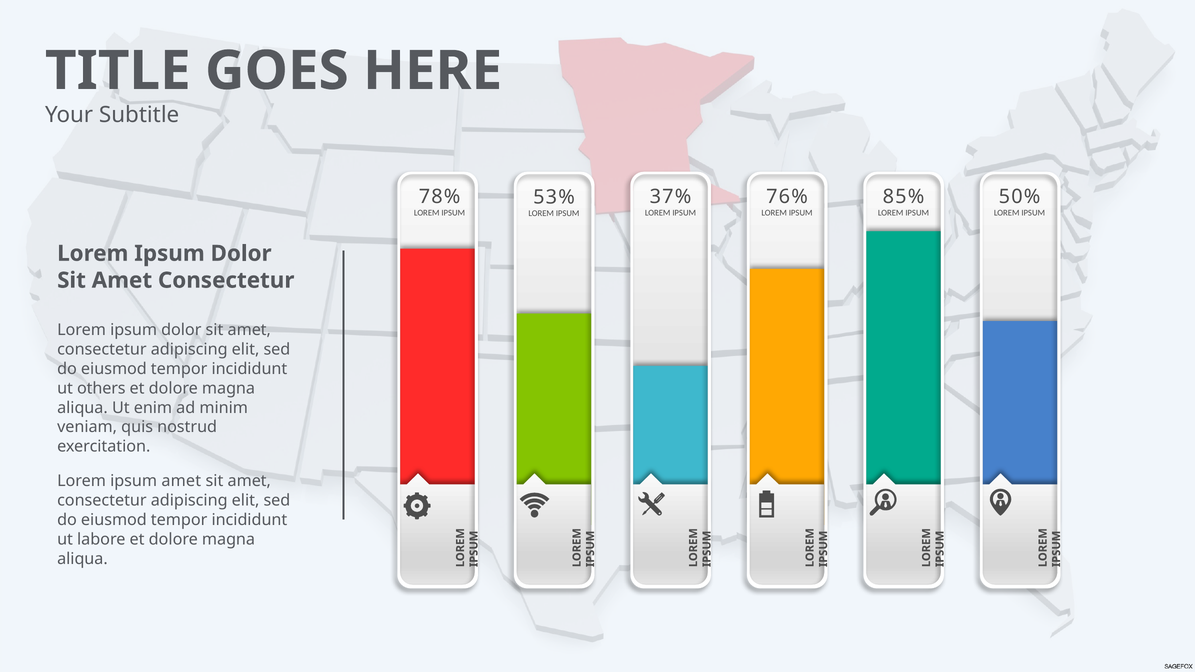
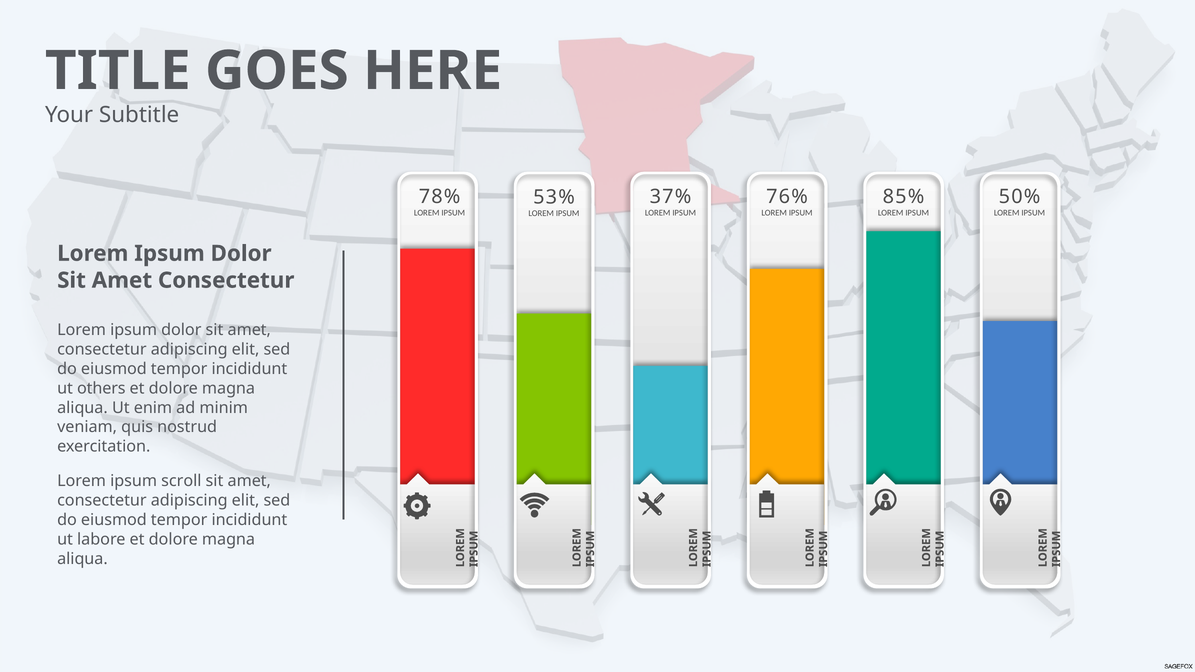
ipsum amet: amet -> scroll
